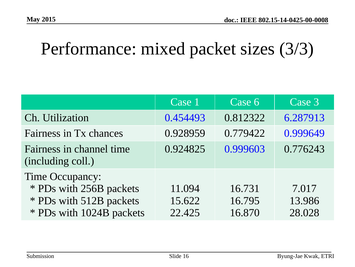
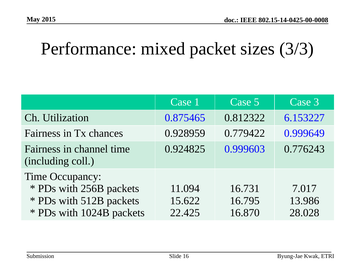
6: 6 -> 5
0.454493: 0.454493 -> 0.875465
6.287913: 6.287913 -> 6.153227
